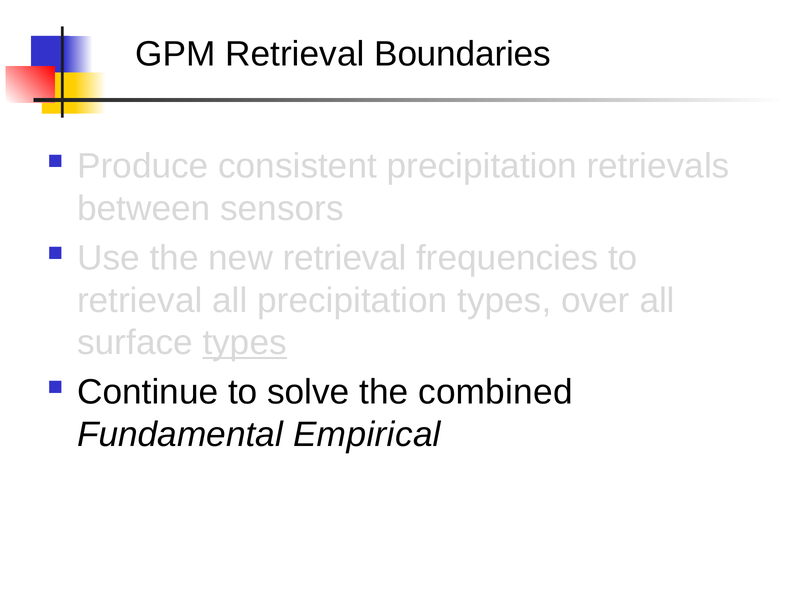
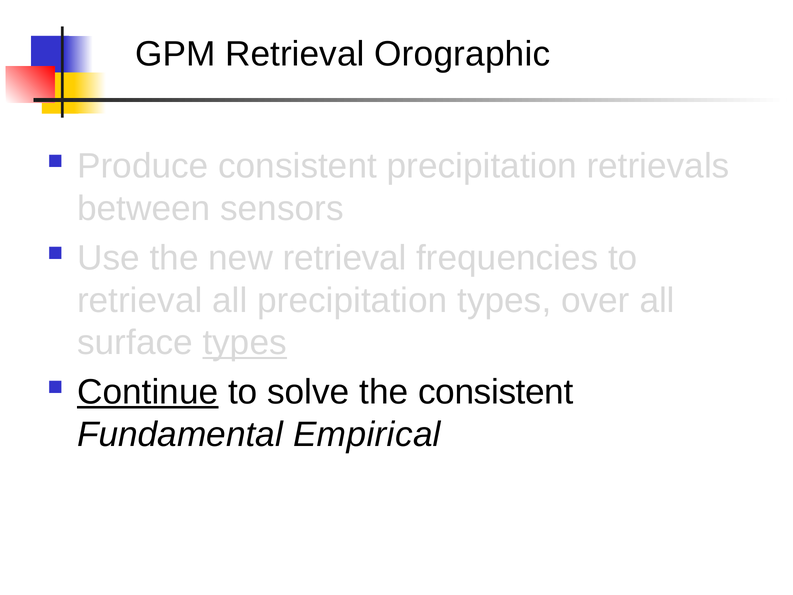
Boundaries: Boundaries -> Orographic
Continue underline: none -> present
the combined: combined -> consistent
